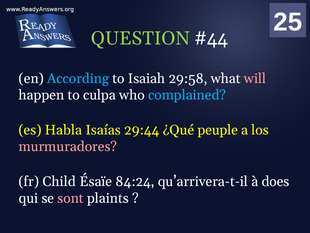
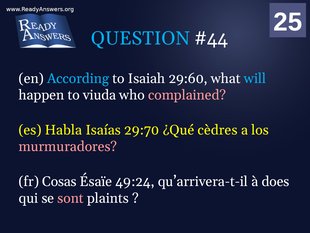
QUESTION colour: light green -> light blue
29:58: 29:58 -> 29:60
will colour: pink -> light blue
culpa: culpa -> viuda
complained colour: light blue -> pink
29:44: 29:44 -> 29:70
peuple: peuple -> cèdres
Child: Child -> Cosas
84:24: 84:24 -> 49:24
